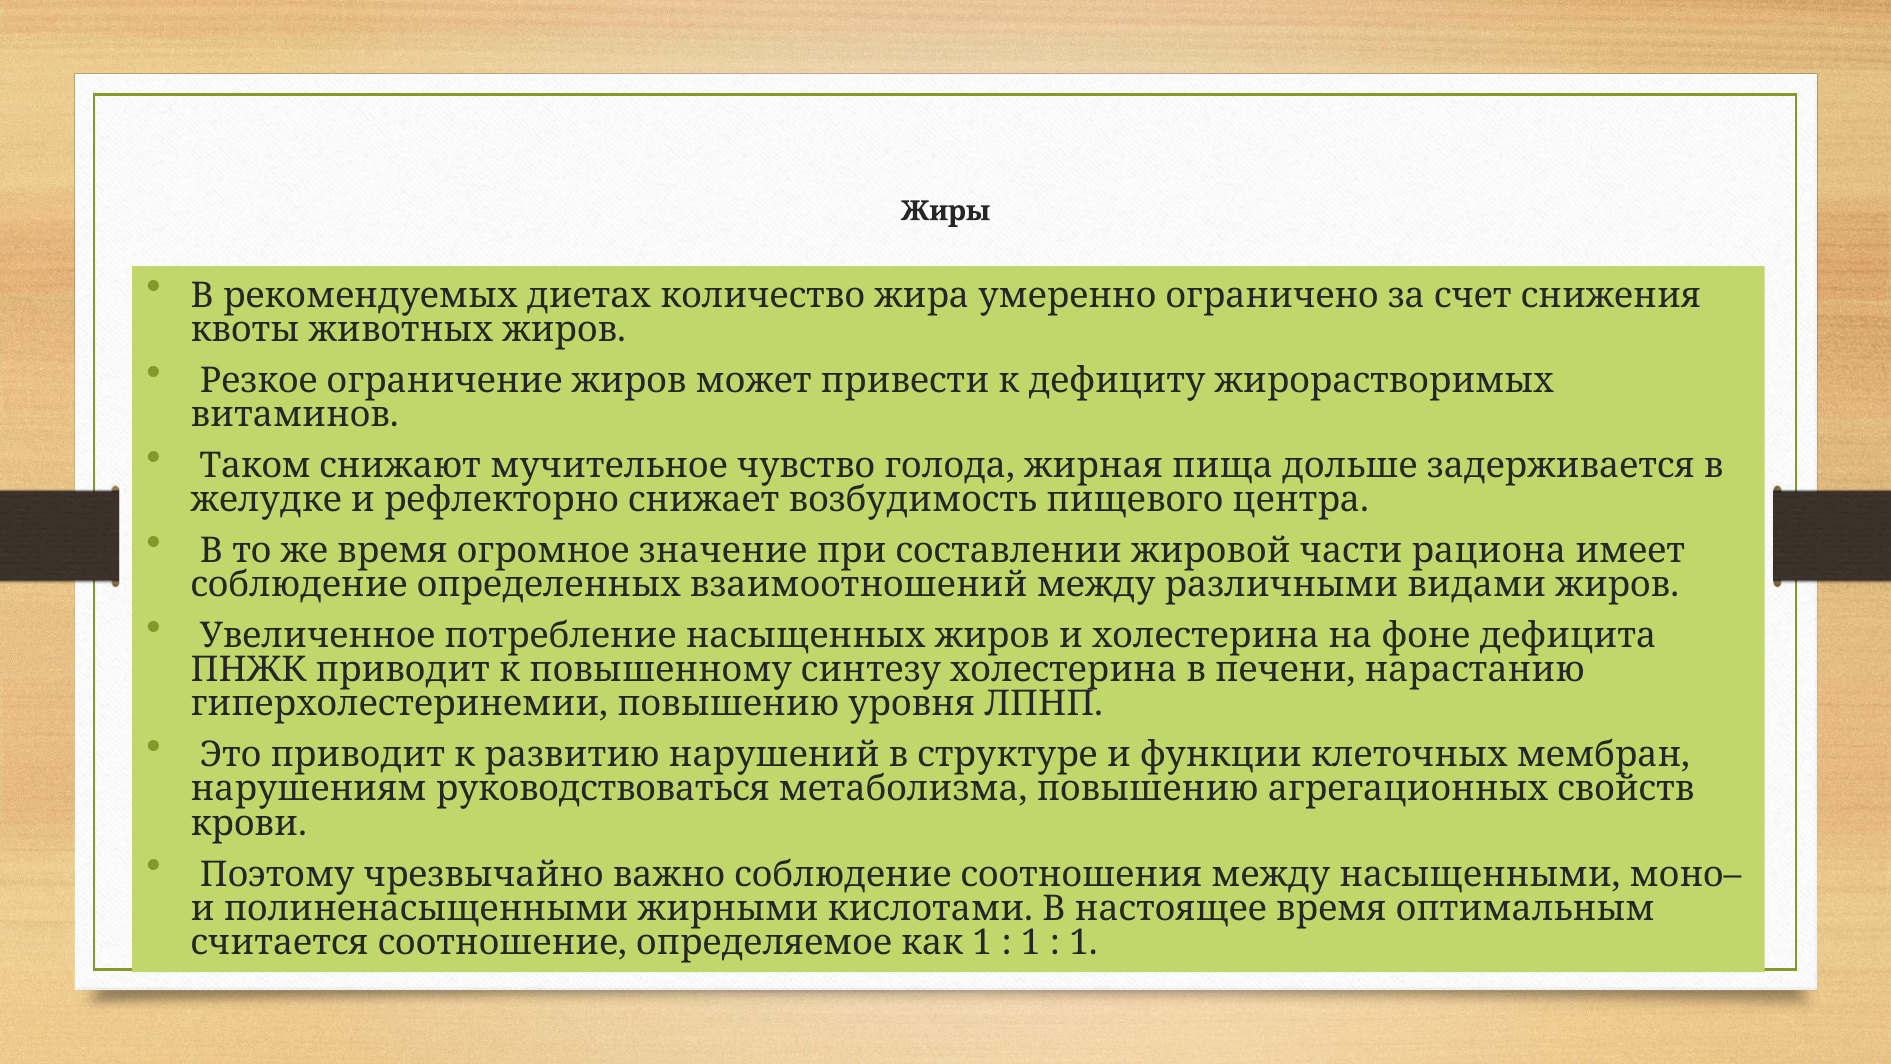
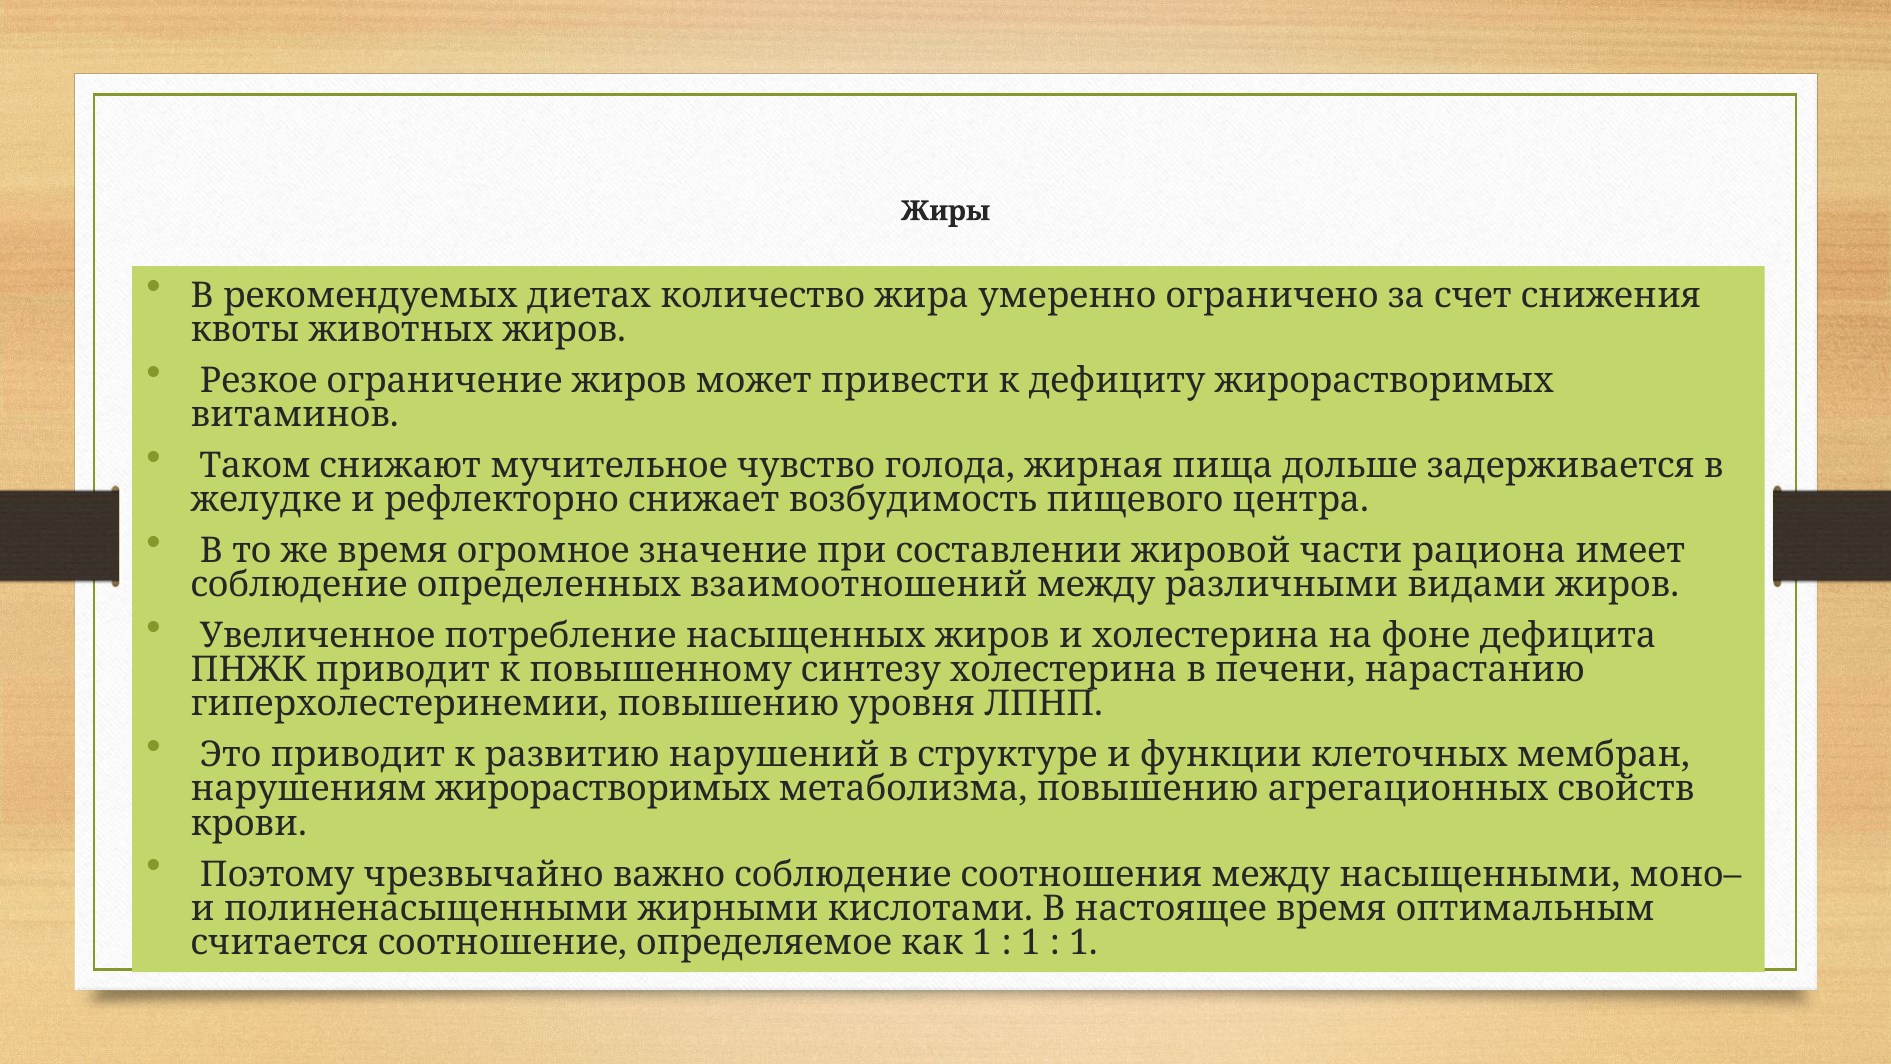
нарушениям руководствоваться: руководствоваться -> жирорастворимых
